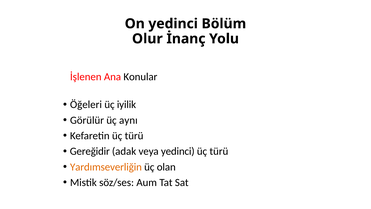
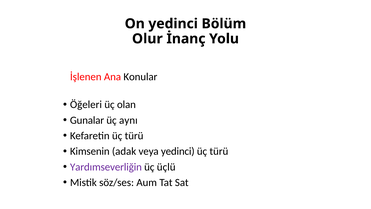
iyilik: iyilik -> olan
Görülür: Görülür -> Gunalar
Gereğidir: Gereğidir -> Kimsenin
Yardımseverliğin colour: orange -> purple
olan: olan -> üçlü
